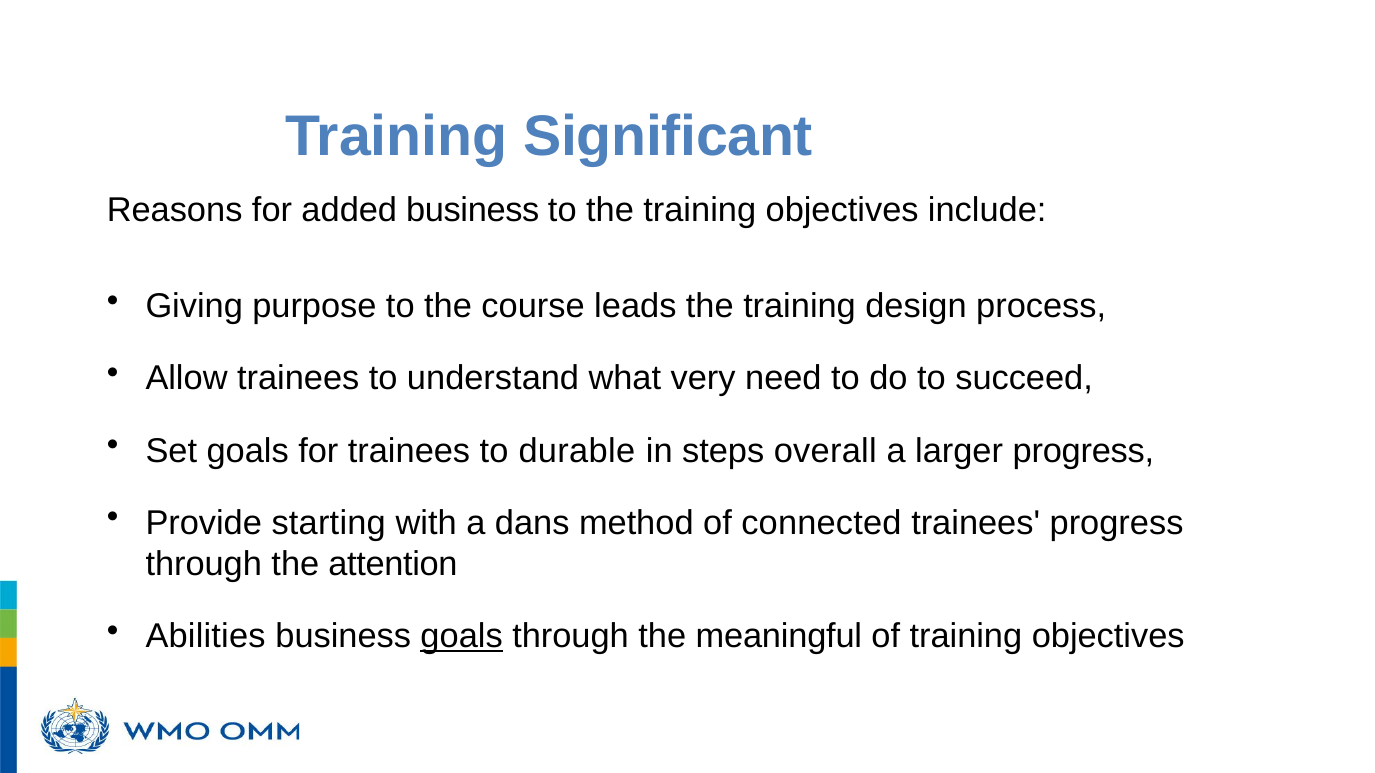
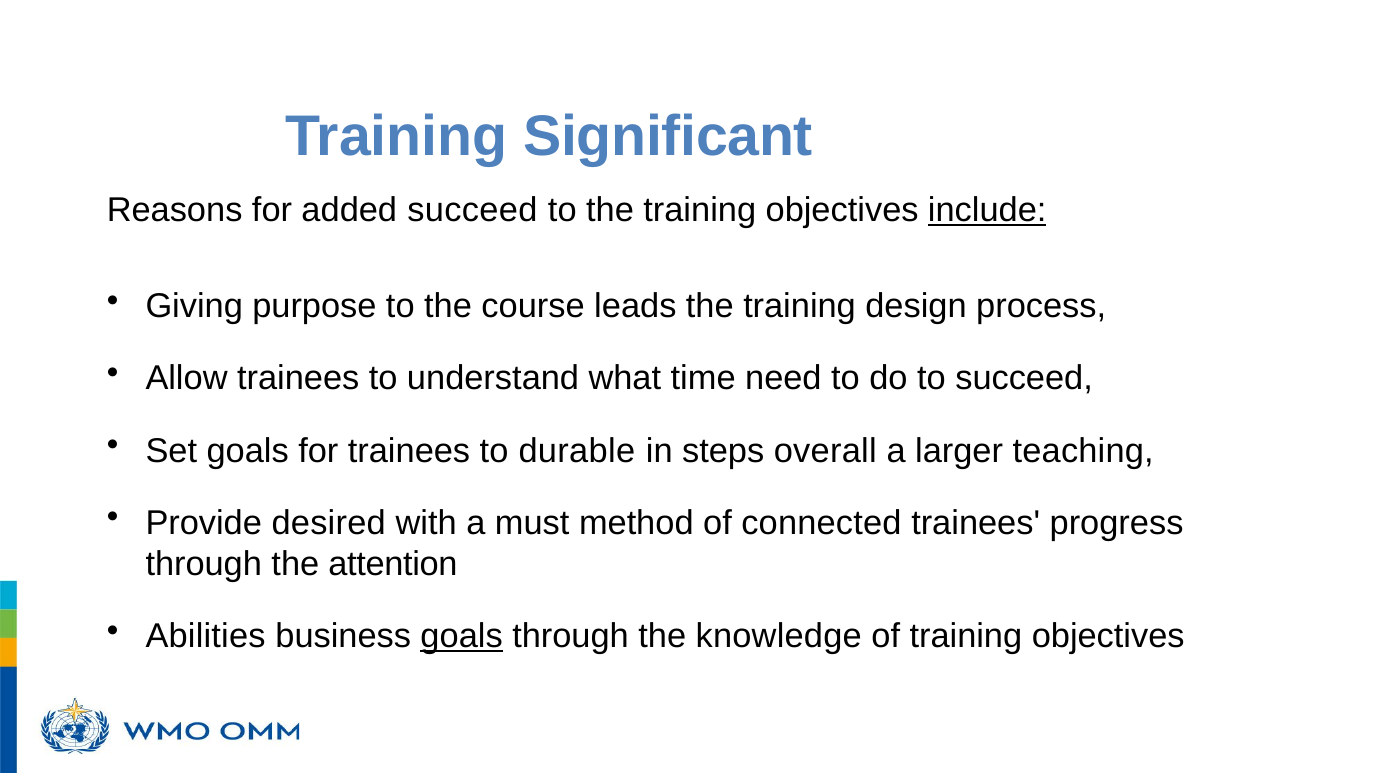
added business: business -> succeed
include underline: none -> present
very: very -> time
larger progress: progress -> teaching
starting: starting -> desired
dans: dans -> must
meaningful: meaningful -> knowledge
